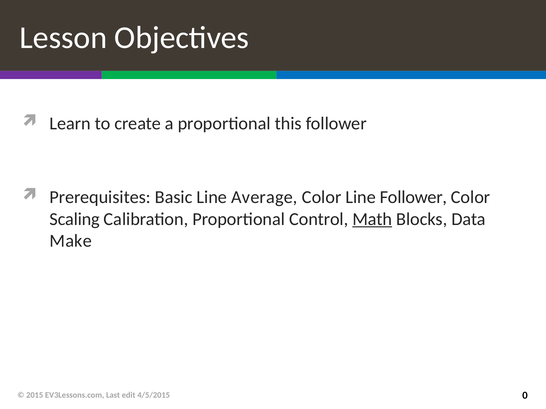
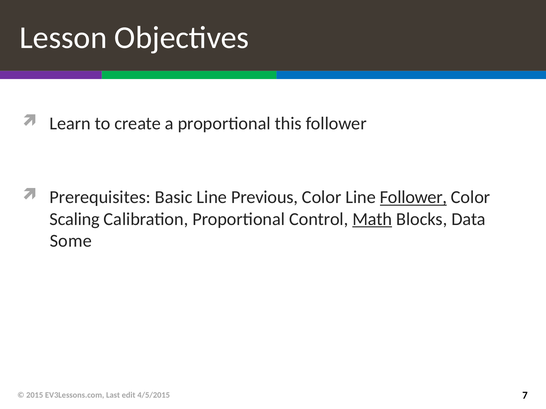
Average: Average -> Previous
Follower at (413, 198) underline: none -> present
Make: Make -> Some
0: 0 -> 7
